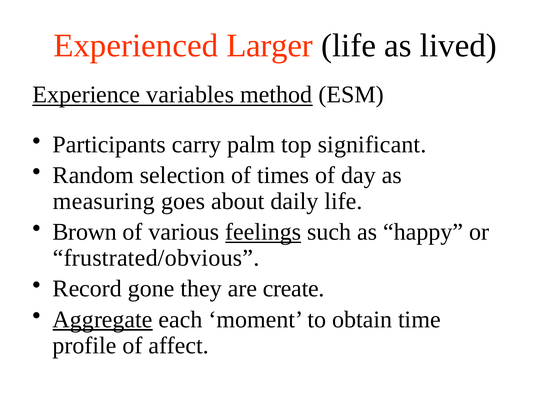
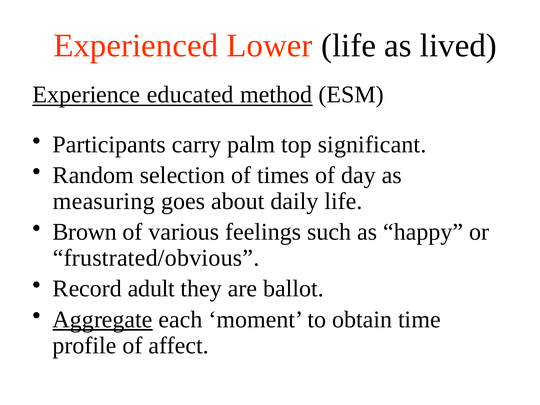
Larger: Larger -> Lower
variables: variables -> educated
feelings underline: present -> none
gone: gone -> adult
create: create -> ballot
